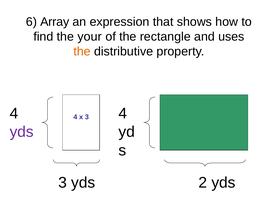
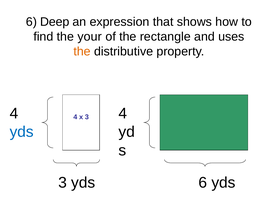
Array: Array -> Deep
yds at (22, 132) colour: purple -> blue
yds 2: 2 -> 6
